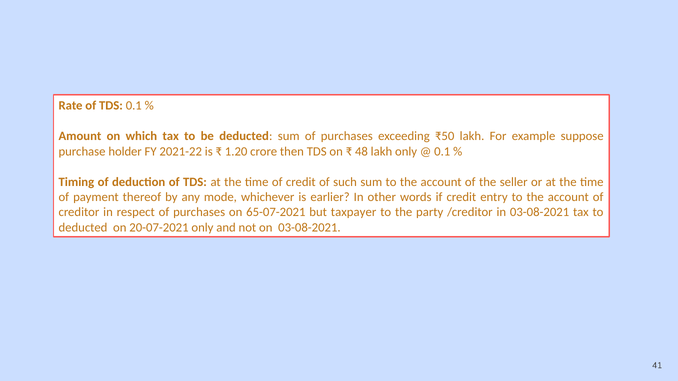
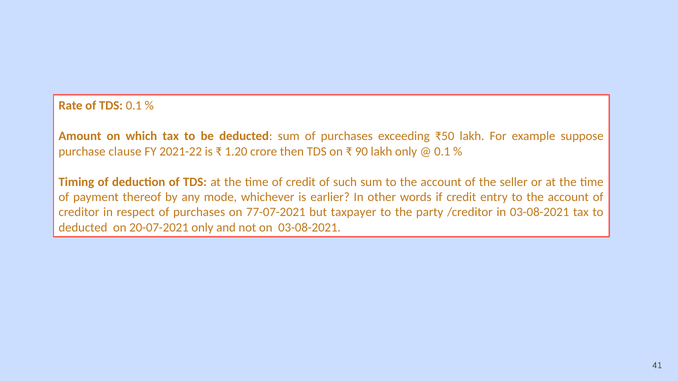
holder: holder -> clause
48: 48 -> 90
65-07-2021: 65-07-2021 -> 77-07-2021
